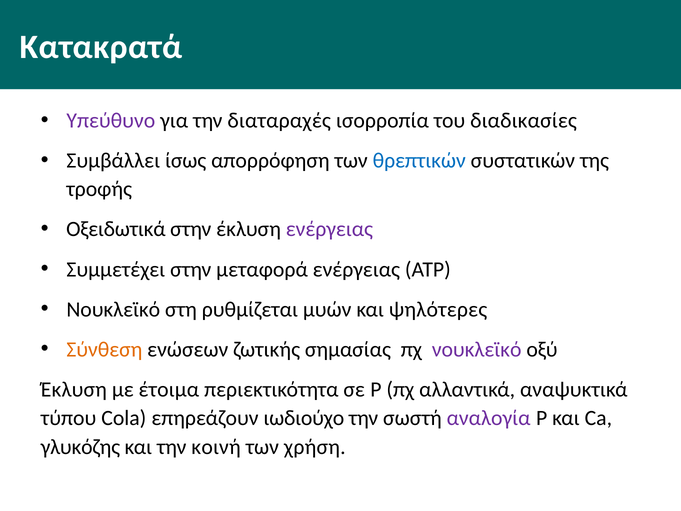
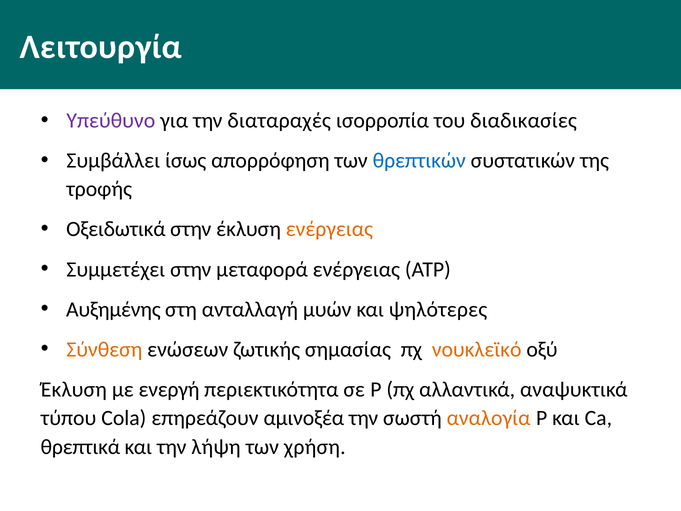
Κατακρατά: Κατακρατά -> Λειτουργία
ενέργειας at (329, 229) colour: purple -> orange
Νουκλεϊκό at (113, 309): Νουκλεϊκό -> Αυξημένης
ρυθμίζεται: ρυθμίζεται -> ανταλλαγή
νουκλεϊκό at (477, 349) colour: purple -> orange
έτοιμα: έτοιμα -> ενεργή
ιωδιούχο: ιωδιούχο -> αμινοξέα
αναλογία colour: purple -> orange
γλυκόζης: γλυκόζης -> θρεπτικά
κοινή: κοινή -> λήψη
